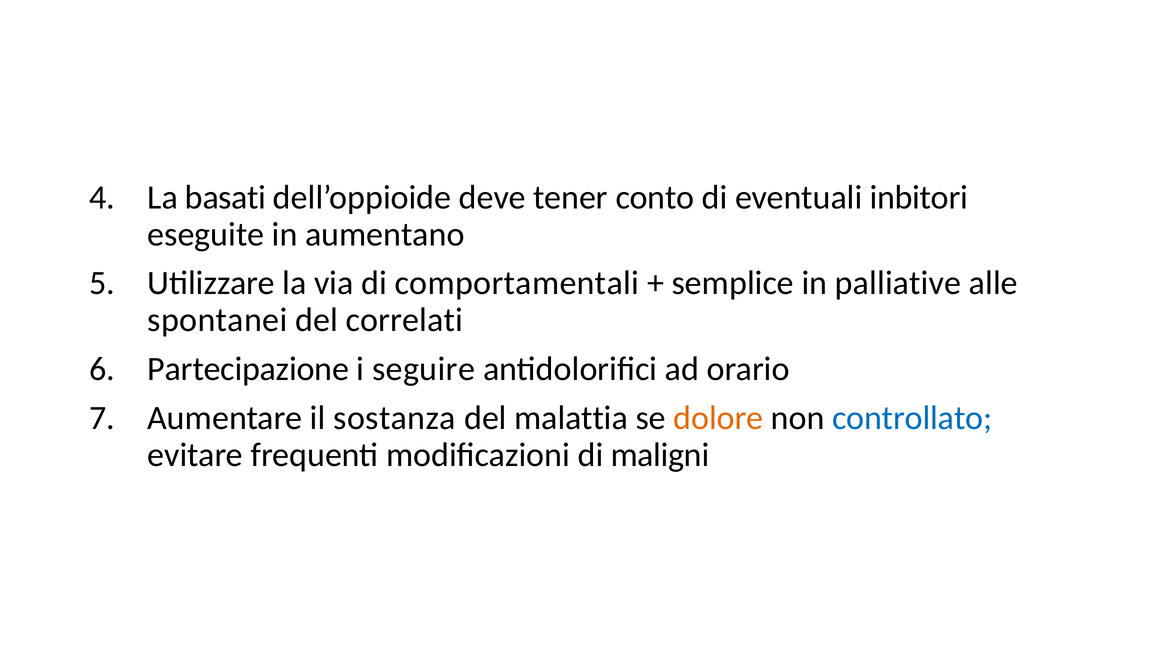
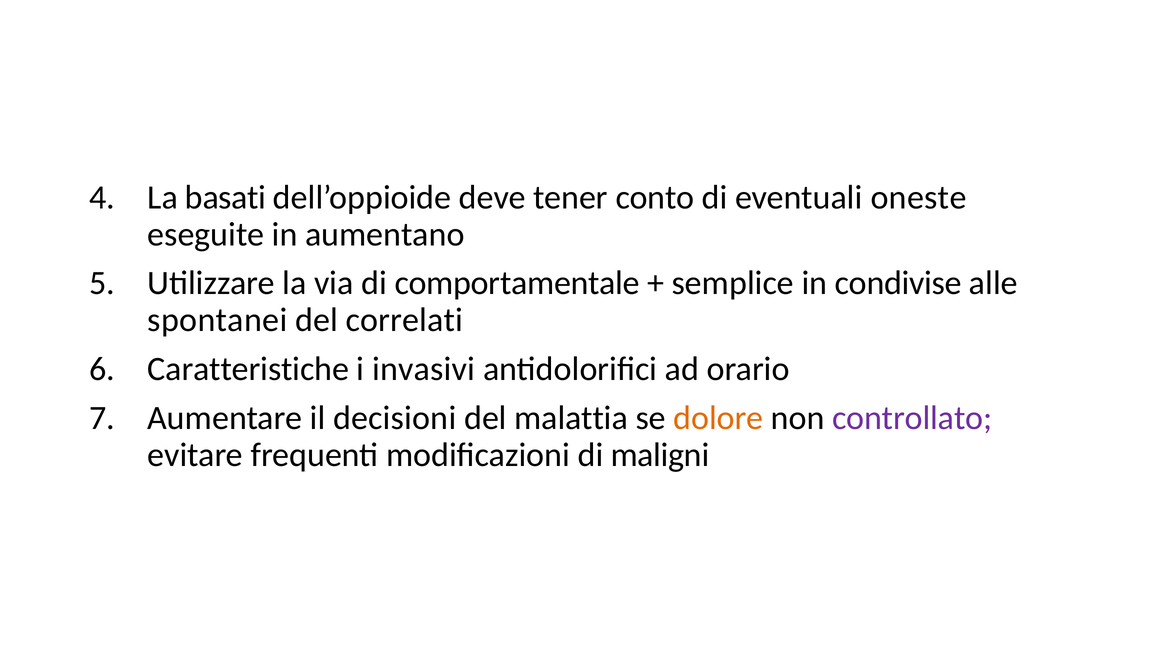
inbitori: inbitori -> oneste
comportamentali: comportamentali -> comportamentale
palliative: palliative -> condivise
Partecipazione: Partecipazione -> Caratteristiche
seguire: seguire -> invasivi
sostanza: sostanza -> decisioni
controllato colour: blue -> purple
